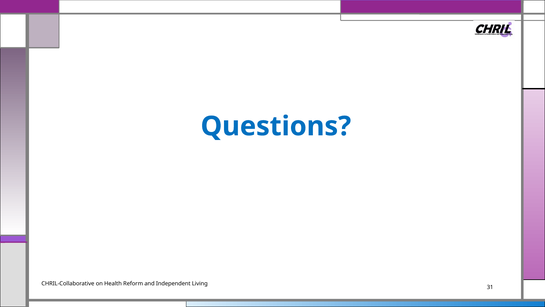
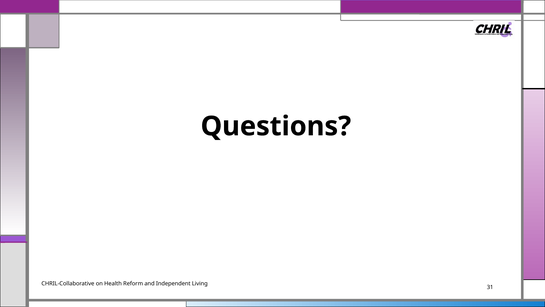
Questions colour: blue -> black
